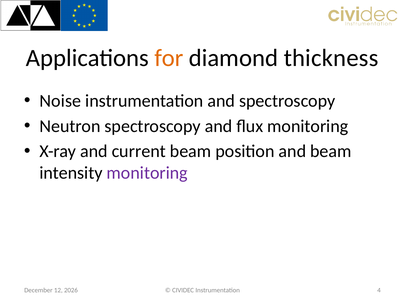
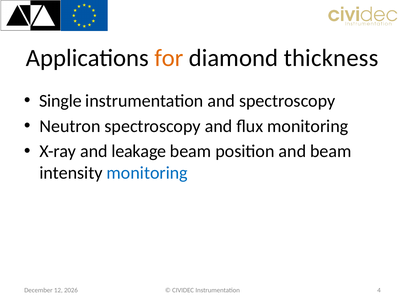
Noise: Noise -> Single
current: current -> leakage
monitoring at (147, 173) colour: purple -> blue
